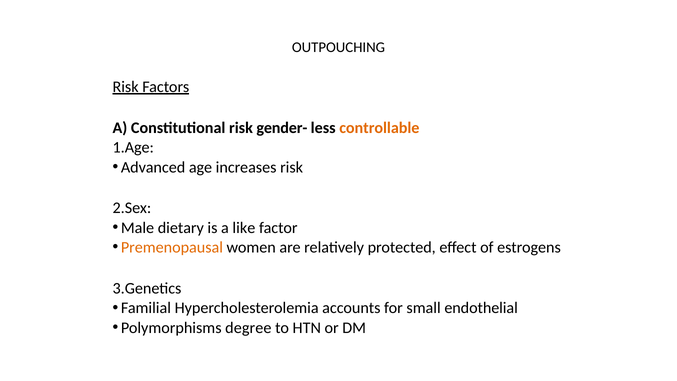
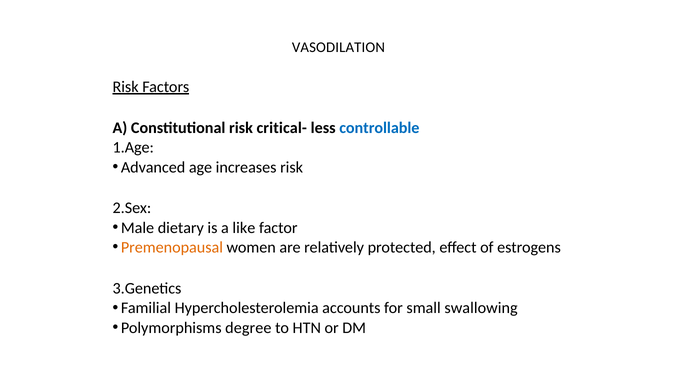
OUTPOUCHING: OUTPOUCHING -> VASODILATION
gender-: gender- -> critical-
controllable colour: orange -> blue
endothelial: endothelial -> swallowing
